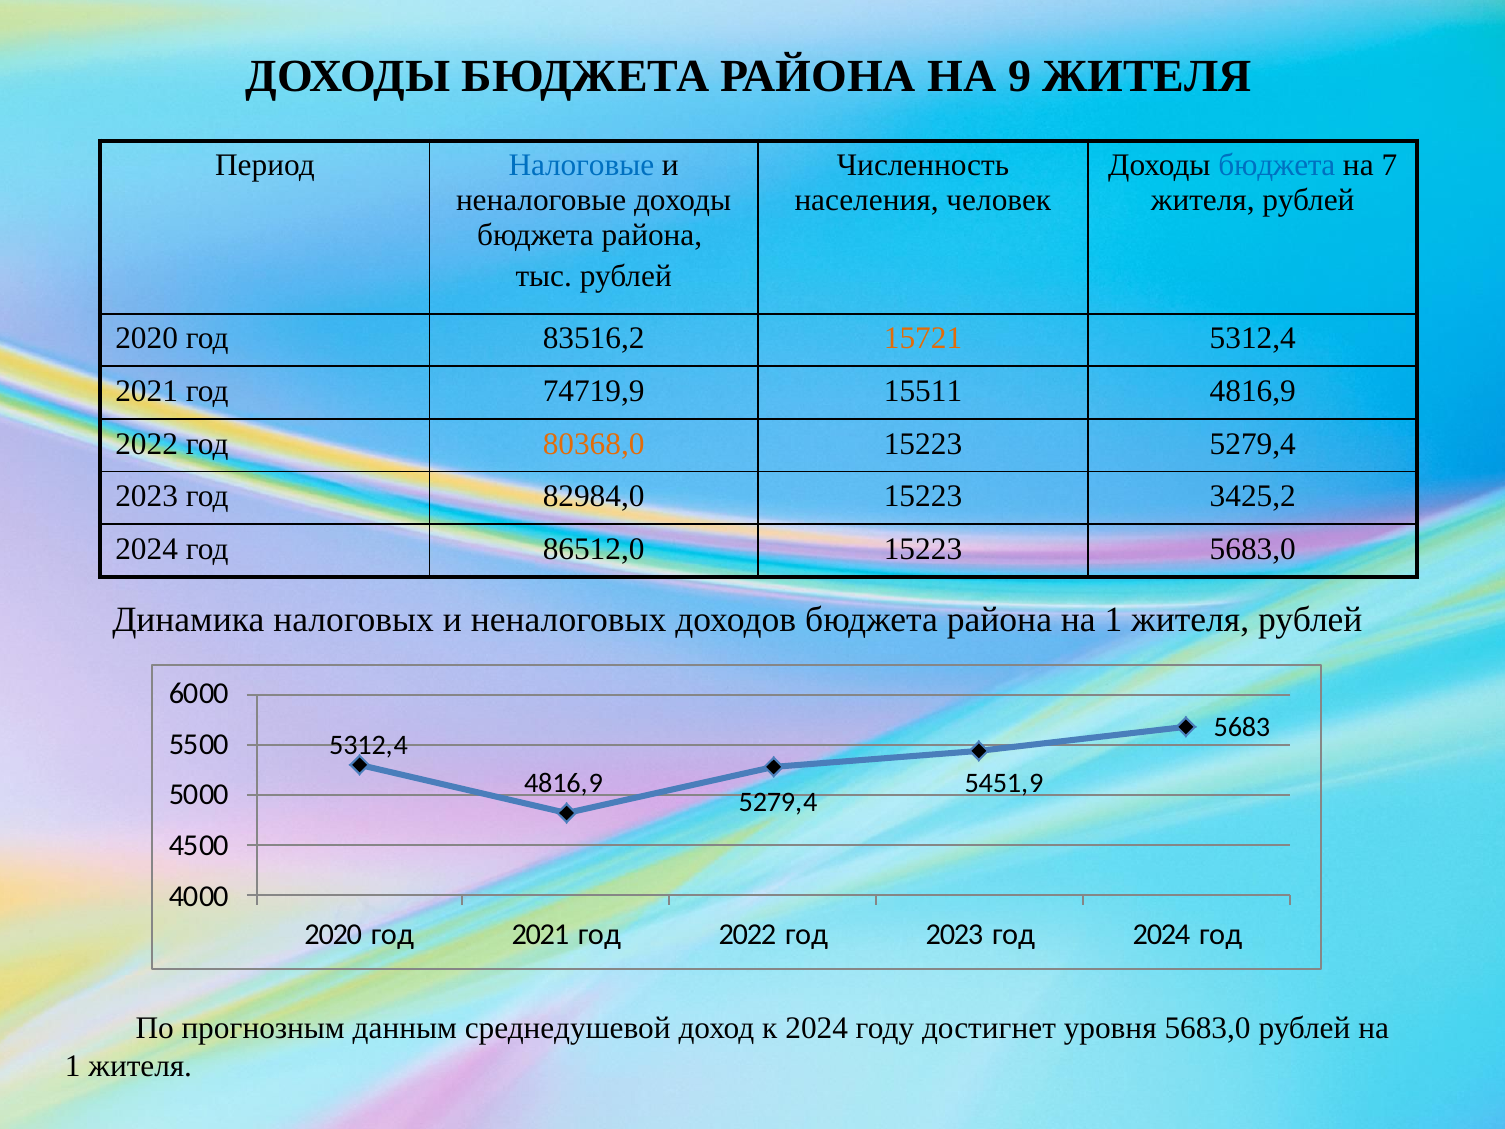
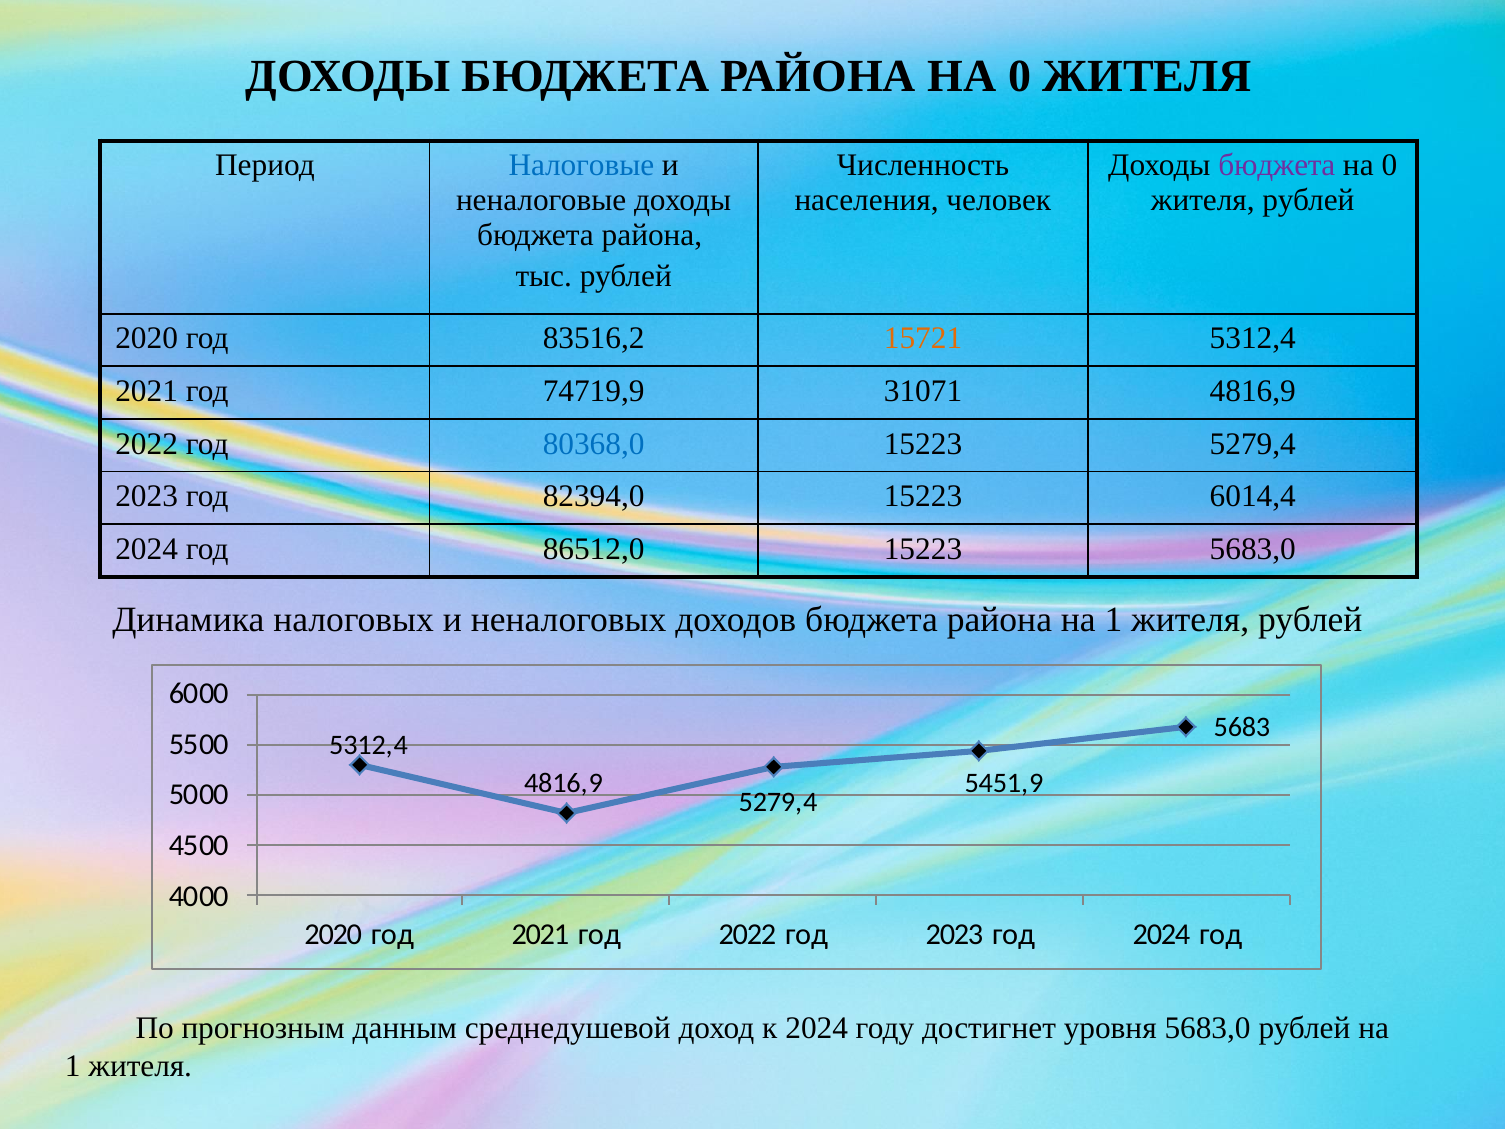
РАЙОНА НА 9: 9 -> 0
бюджета at (1277, 166) colour: blue -> purple
7 at (1389, 166): 7 -> 0
15511: 15511 -> 31071
80368,0 colour: orange -> blue
82984,0: 82984,0 -> 82394,0
3425,2: 3425,2 -> 6014,4
